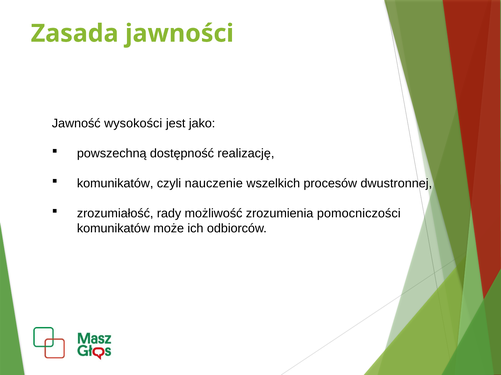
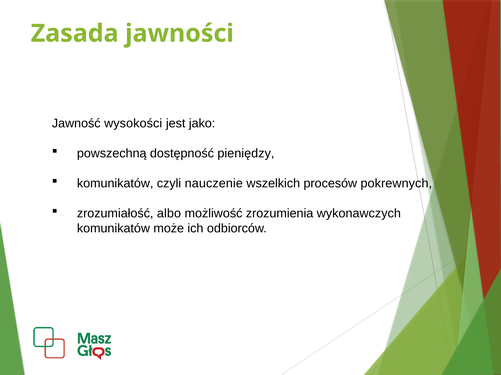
realizację: realizację -> pieniędzy
dwustronnej: dwustronnej -> pokrewnych
rady: rady -> albo
pomocniczości: pomocniczości -> wykonawczych
